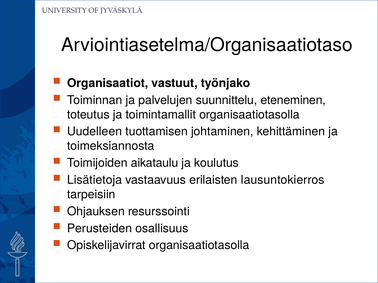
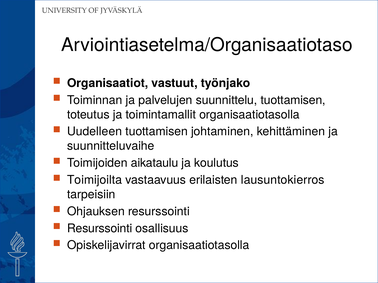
suunnittelu eteneminen: eteneminen -> tuottamisen
toimeksiannosta: toimeksiannosta -> suunnitteluvaihe
Lisätietoja: Lisätietoja -> Toimijoilta
Perusteiden at (100, 229): Perusteiden -> Resurssointi
